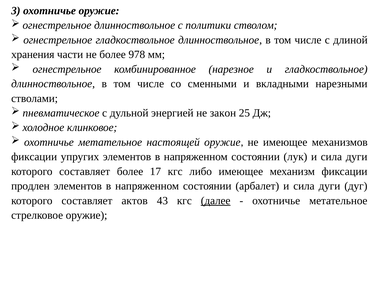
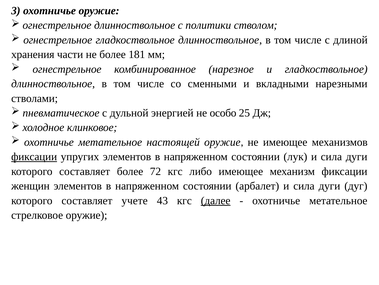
978: 978 -> 181
закон: закон -> особо
фиксации at (34, 156) underline: none -> present
17: 17 -> 72
продлен: продлен -> женщин
актов: актов -> учете
